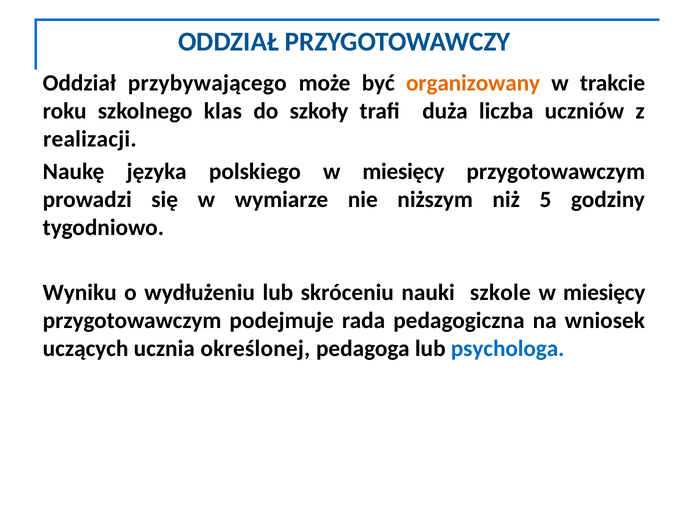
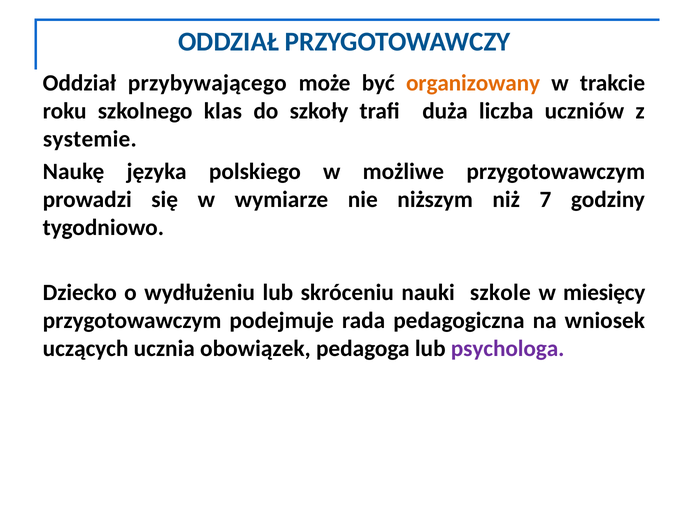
realizacji: realizacji -> systemie
polskiego w miesięcy: miesięcy -> możliwe
5: 5 -> 7
Wyniku: Wyniku -> Dziecko
określonej: określonej -> obowiązek
psychologa colour: blue -> purple
